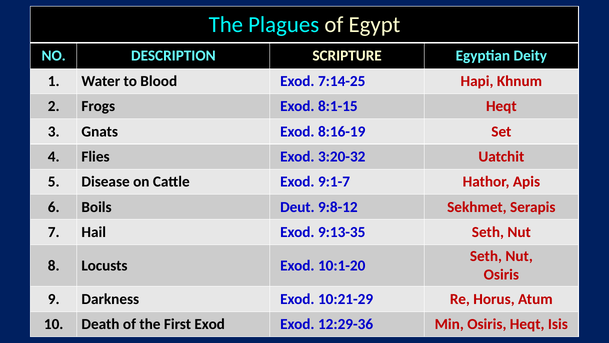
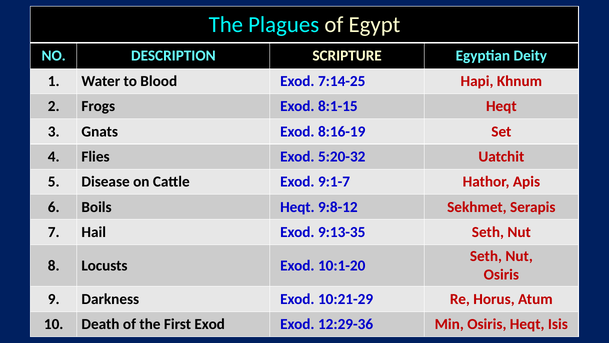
3:20-32: 3:20-32 -> 5:20-32
Boils Deut: Deut -> Heqt
